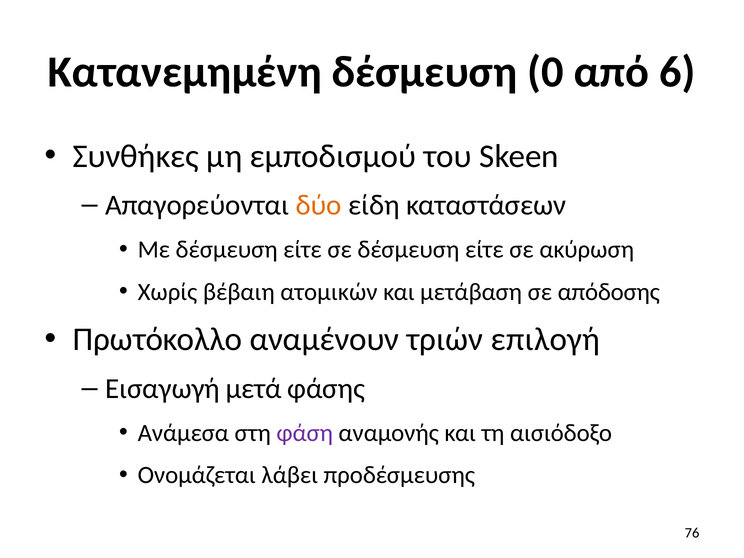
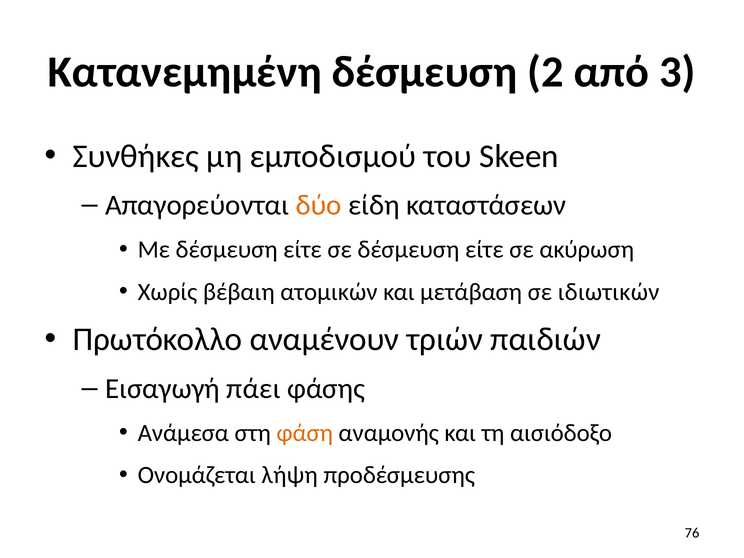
0: 0 -> 2
6: 6 -> 3
απόδοσης: απόδοσης -> ιδιωτικών
επιλογή: επιλογή -> παιδιών
μετά: μετά -> πάει
φάση colour: purple -> orange
λάβει: λάβει -> λήψη
